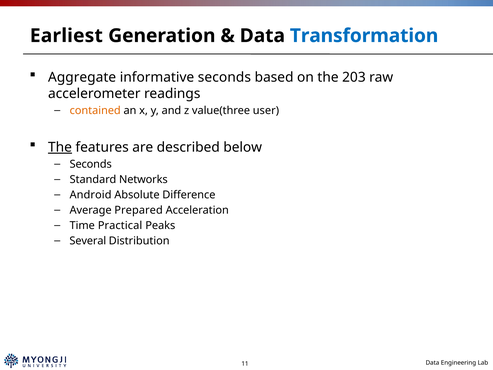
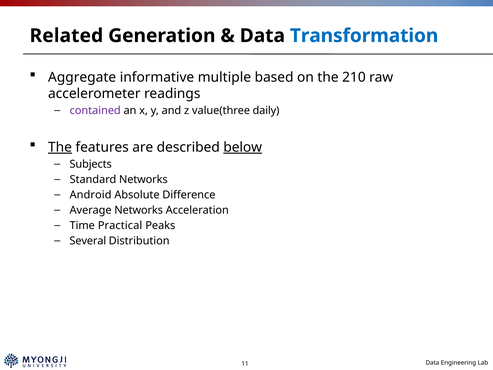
Earliest: Earliest -> Related
informative seconds: seconds -> multiple
203: 203 -> 210
contained colour: orange -> purple
user: user -> daily
below underline: none -> present
Seconds at (91, 164): Seconds -> Subjects
Average Prepared: Prepared -> Networks
